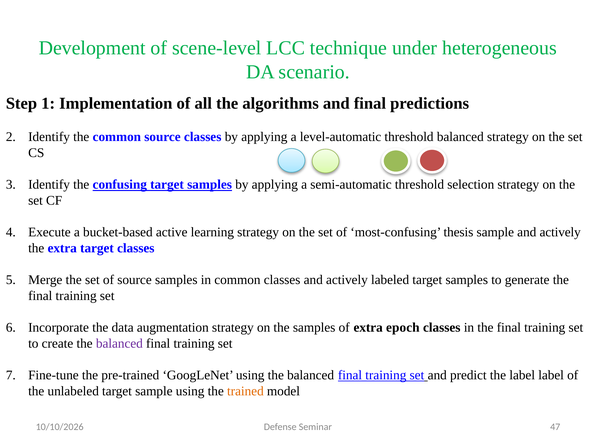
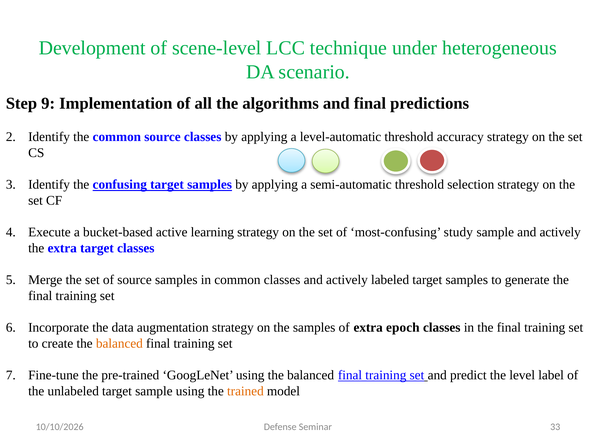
1: 1 -> 9
threshold balanced: balanced -> accuracy
thesis: thesis -> study
balanced at (119, 343) colour: purple -> orange
the label: label -> level
47: 47 -> 33
